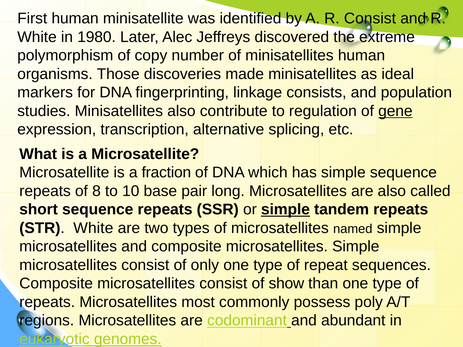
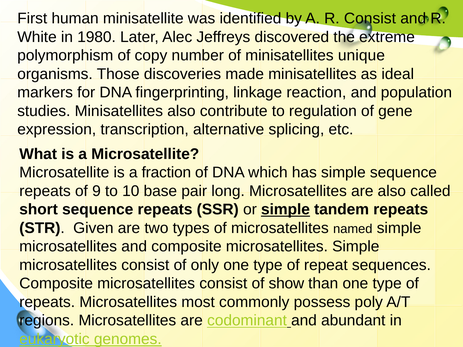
minisatellites human: human -> unique
consists: consists -> reaction
gene underline: present -> none
8: 8 -> 9
STR White: White -> Given
